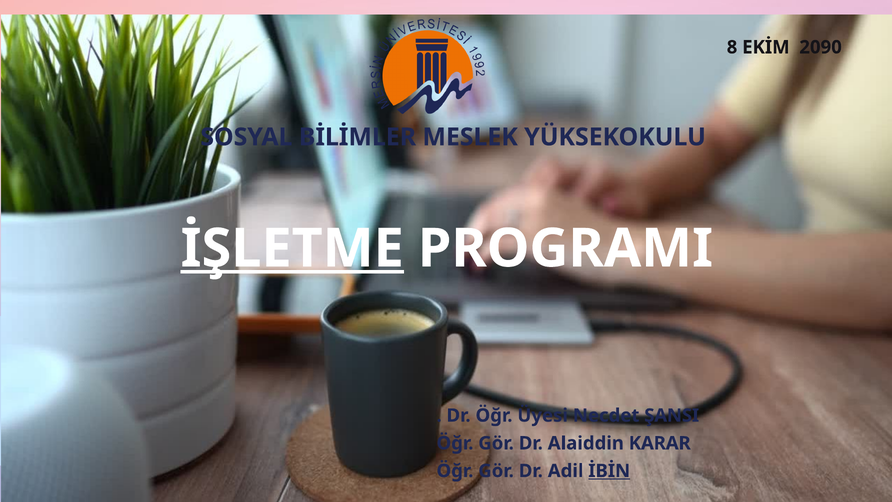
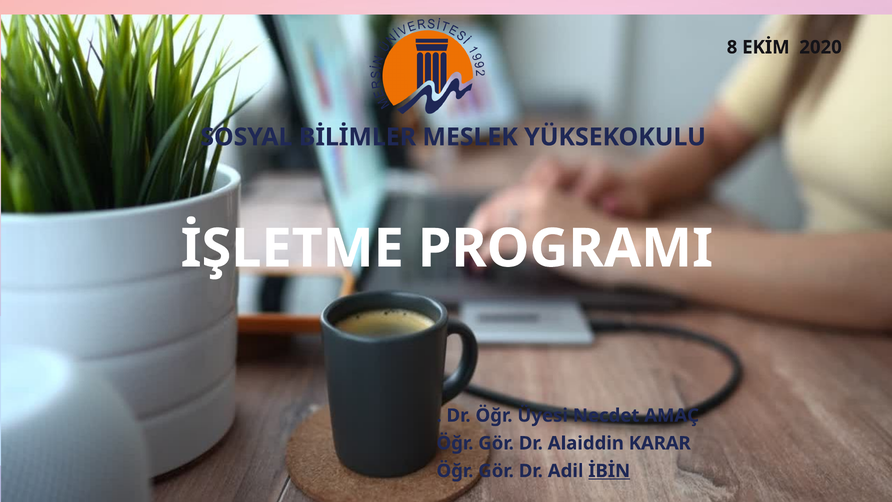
2090: 2090 -> 2020
İŞLETME underline: present -> none
ŞANSI: ŞANSI -> AMAÇ
